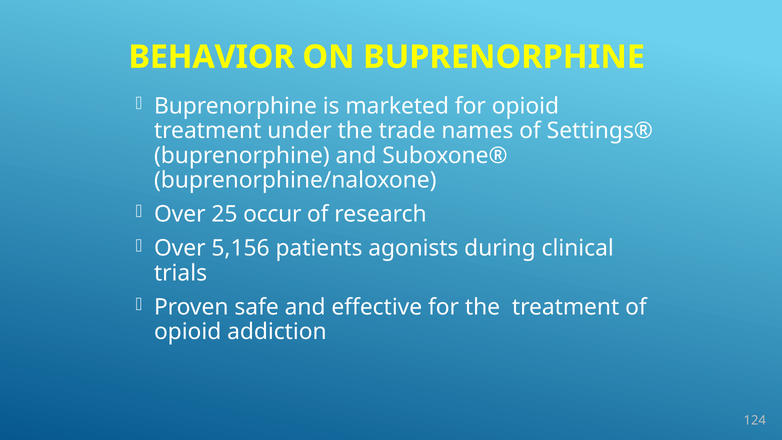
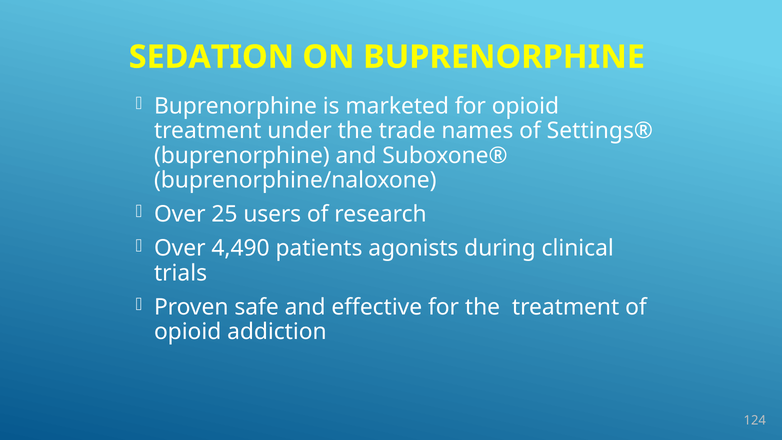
BEHAVIOR: BEHAVIOR -> SEDATION
occur: occur -> users
5,156: 5,156 -> 4,490
